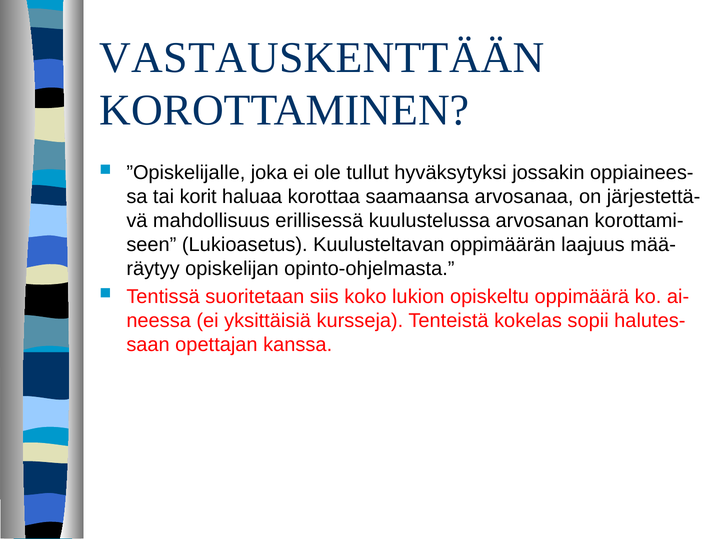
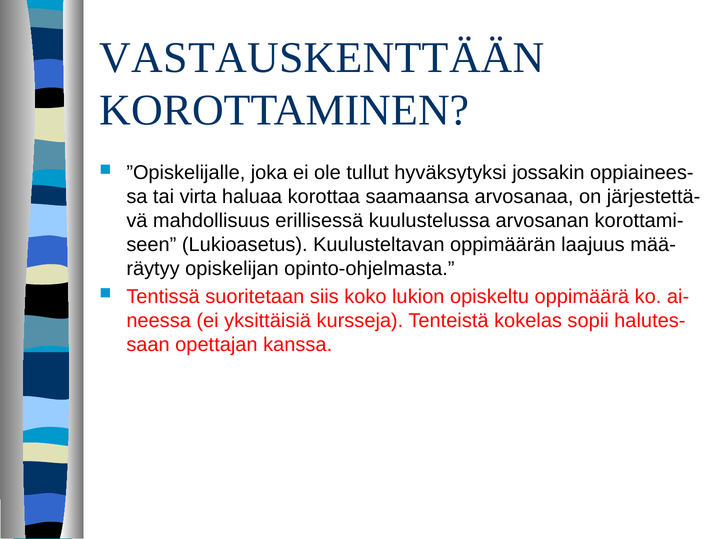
korit: korit -> virta
